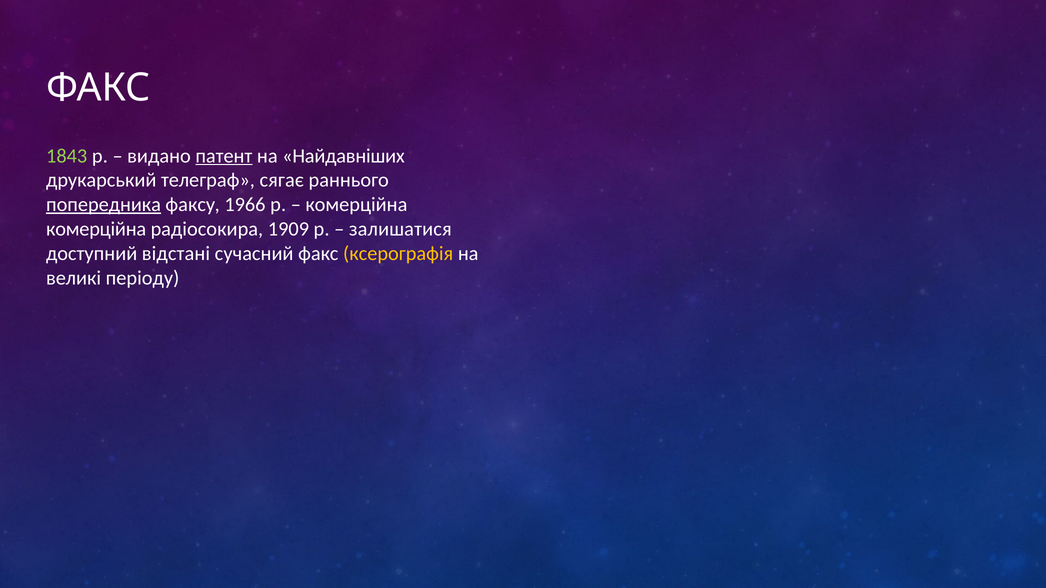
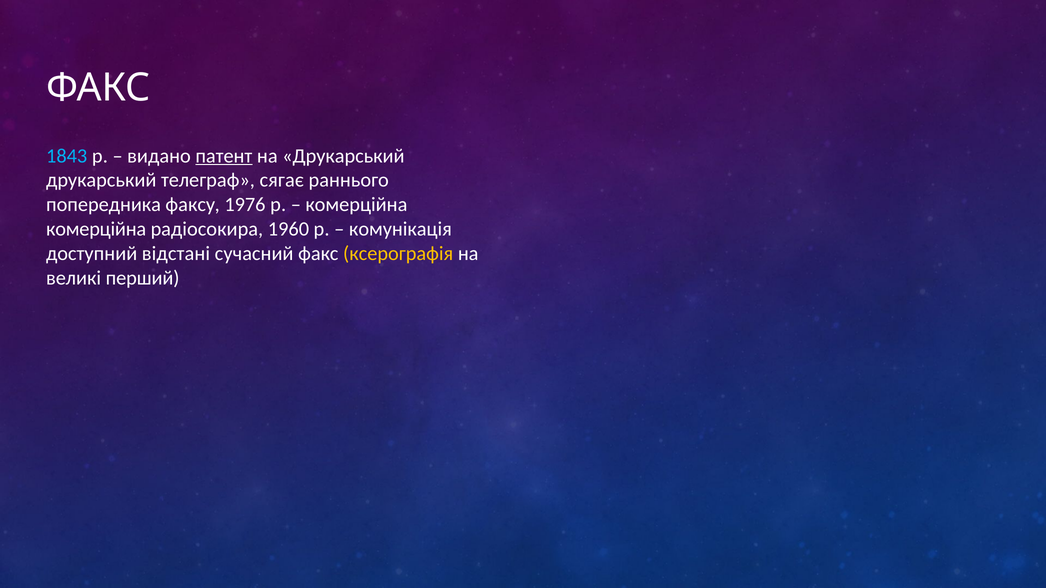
1843 colour: light green -> light blue
на Найдавніших: Найдавніших -> Друкарський
попередника underline: present -> none
1966: 1966 -> 1976
1909: 1909 -> 1960
залишатися: залишатися -> комунікація
періоду: періоду -> перший
